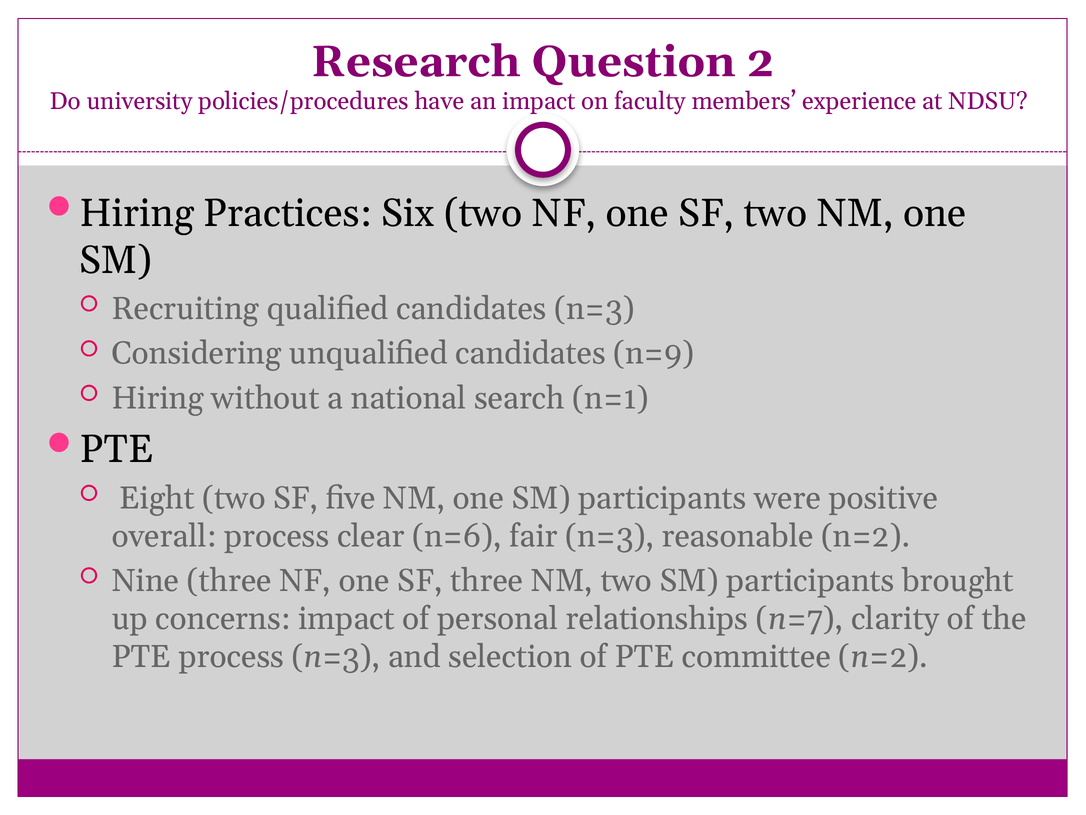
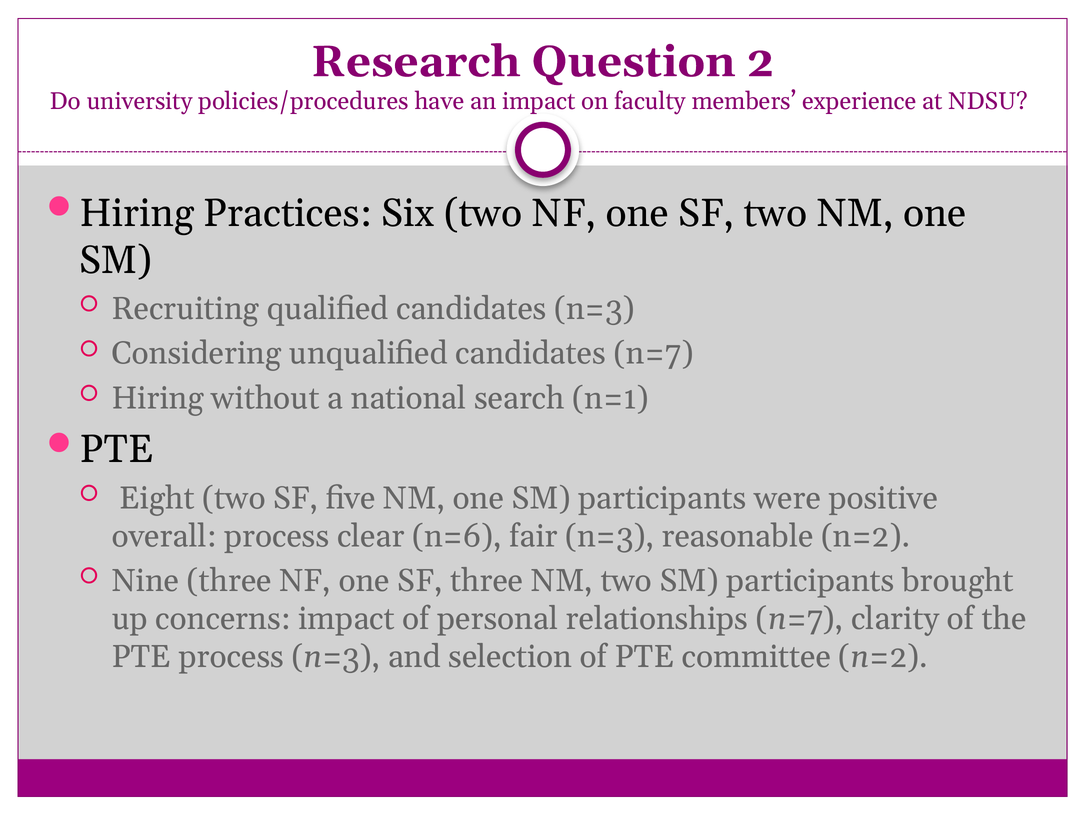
candidates n=9: n=9 -> n=7
